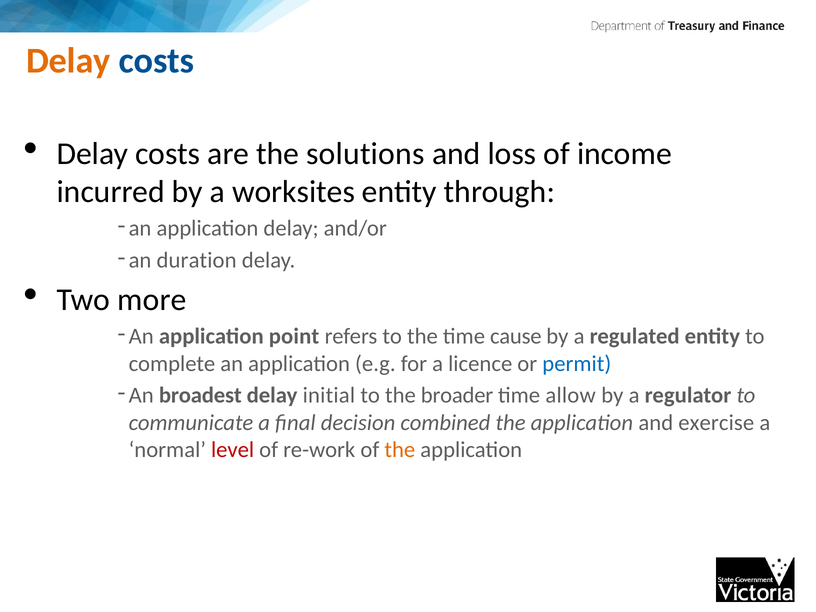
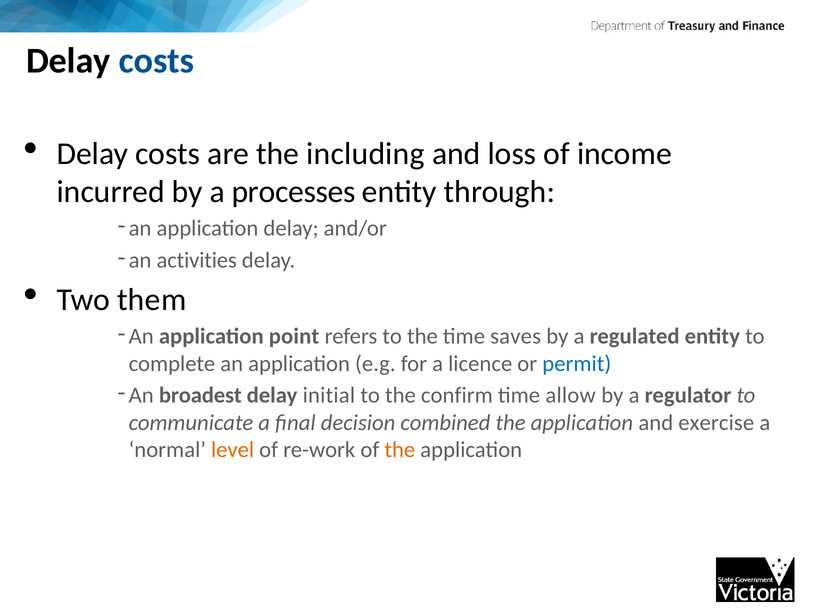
Delay at (68, 61) colour: orange -> black
solutions: solutions -> including
worksites: worksites -> processes
duration: duration -> activities
more: more -> them
cause: cause -> saves
broader: broader -> confirm
level colour: red -> orange
